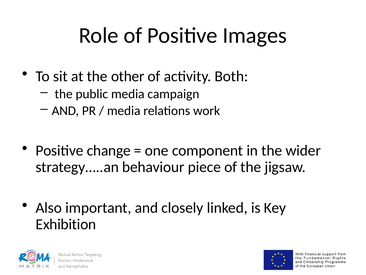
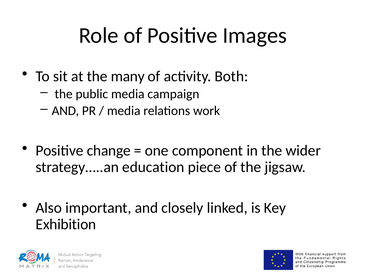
other: other -> many
behaviour: behaviour -> education
